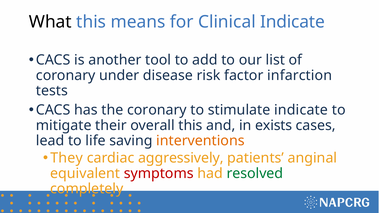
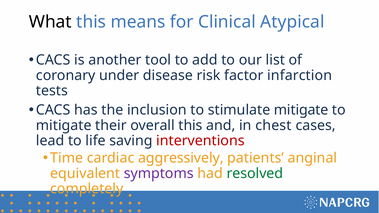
Clinical Indicate: Indicate -> Atypical
the coronary: coronary -> inclusion
stimulate indicate: indicate -> mitigate
exists: exists -> chest
interventions colour: orange -> red
They: They -> Time
symptoms colour: red -> purple
